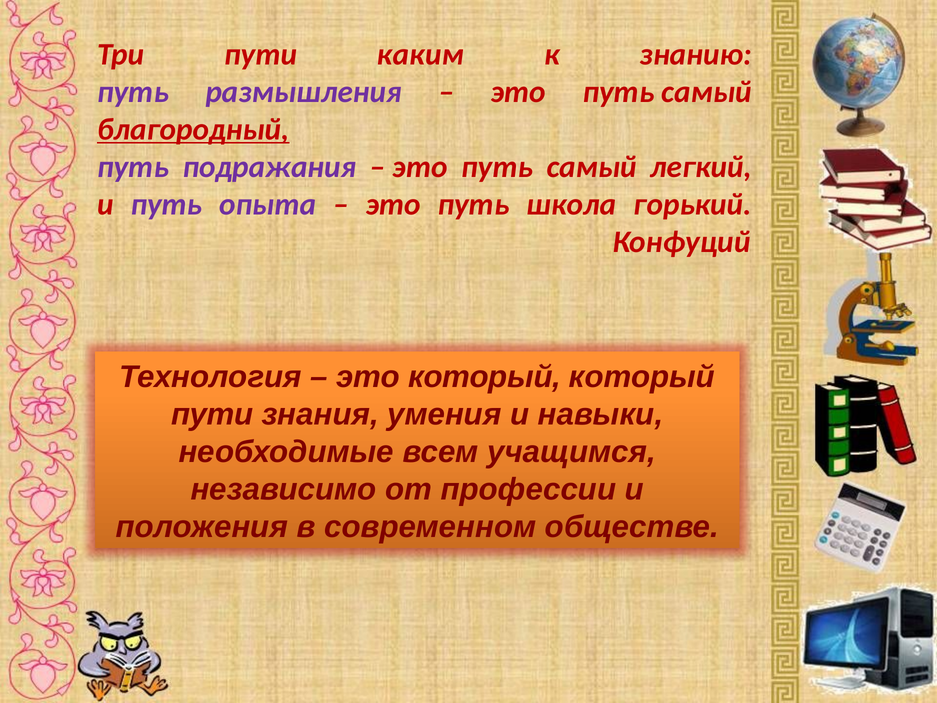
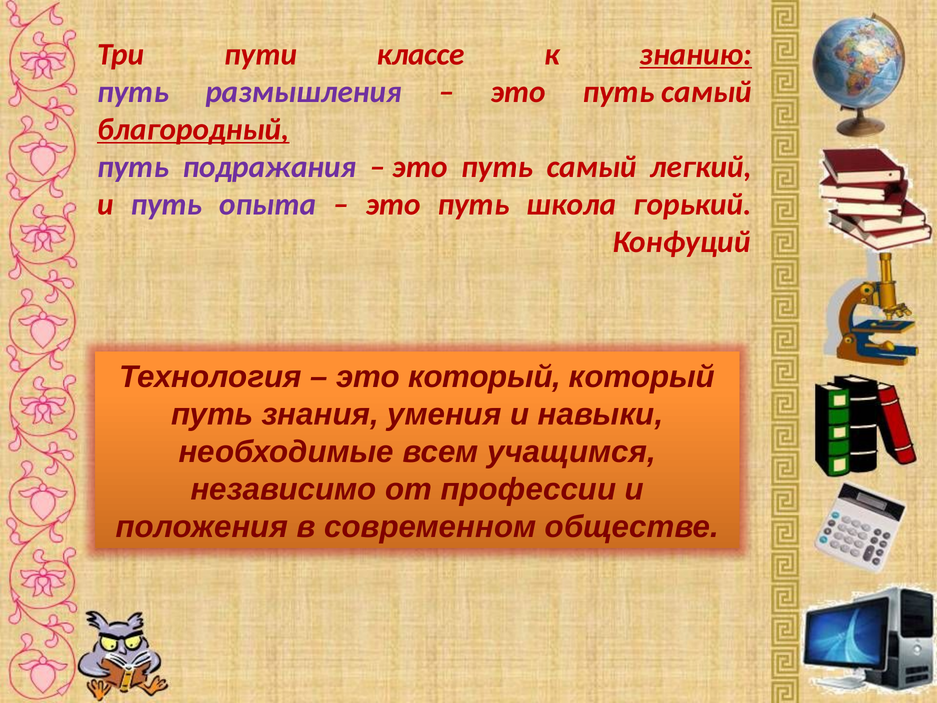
каким: каким -> классе
знанию underline: none -> present
пути at (212, 414): пути -> путь
